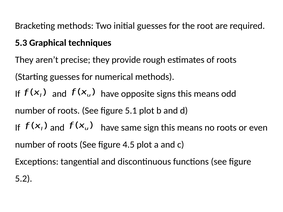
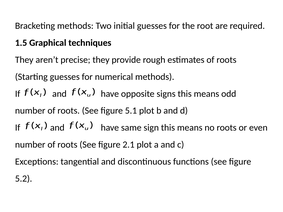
5.3: 5.3 -> 1.5
4.5: 4.5 -> 2.1
